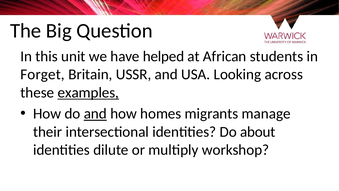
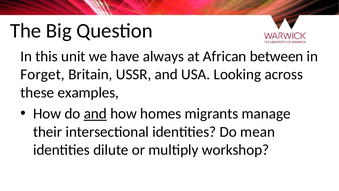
helped: helped -> always
students: students -> between
examples underline: present -> none
about: about -> mean
